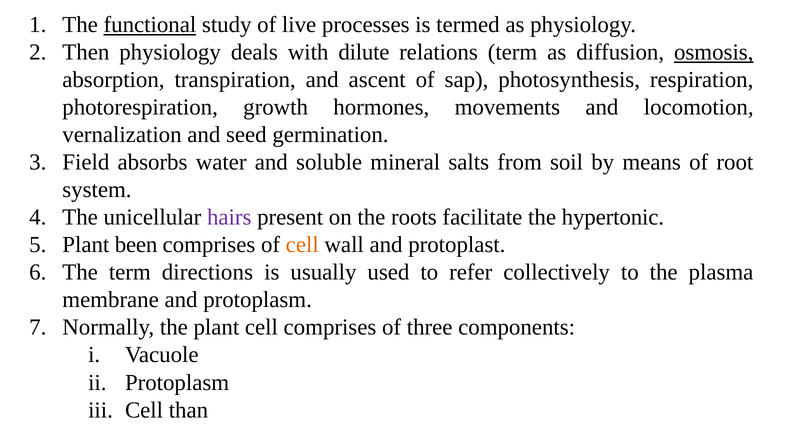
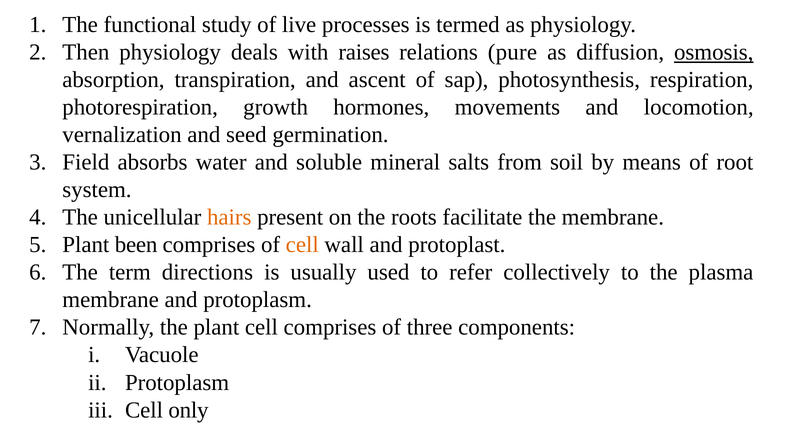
functional underline: present -> none
dilute: dilute -> raises
relations term: term -> pure
hairs colour: purple -> orange
the hypertonic: hypertonic -> membrane
than: than -> only
